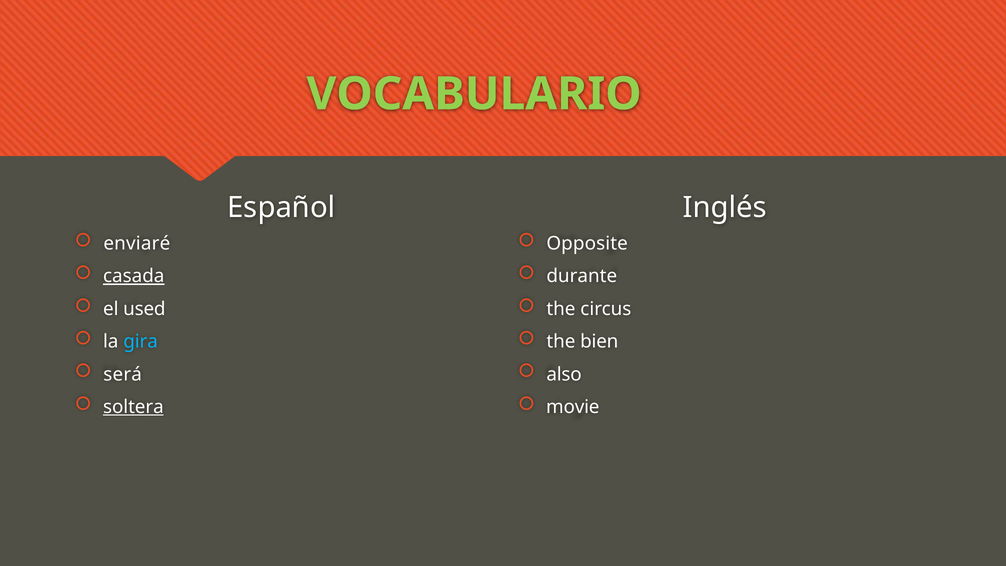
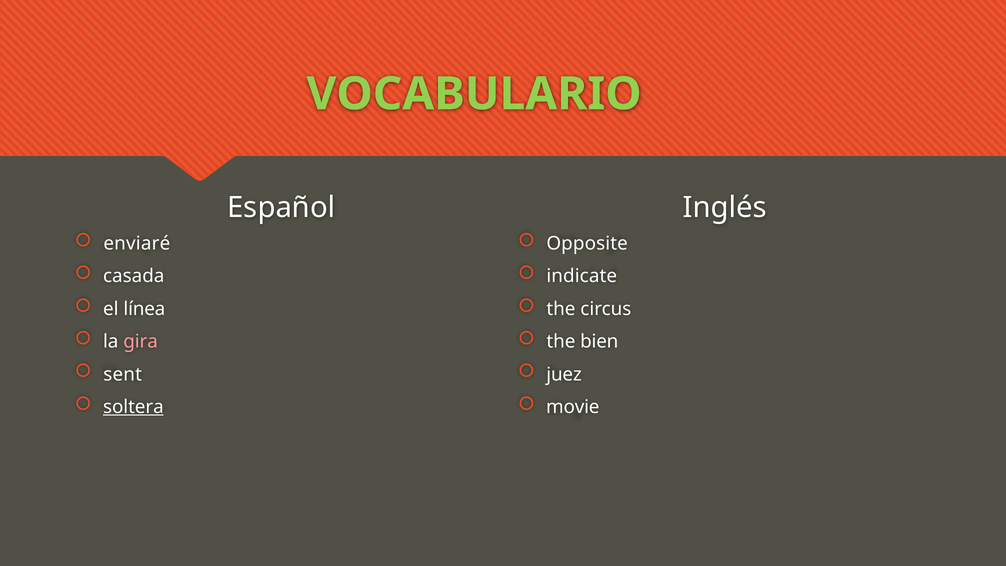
casada underline: present -> none
durante: durante -> indicate
used: used -> línea
gira colour: light blue -> pink
será: será -> sent
also: also -> juez
